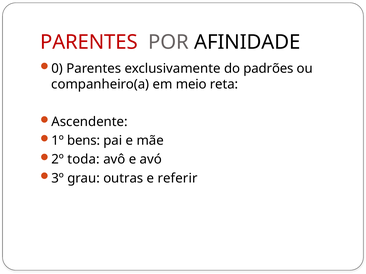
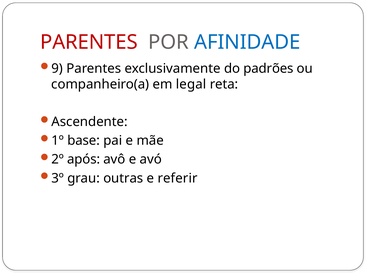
AFINIDADE colour: black -> blue
0: 0 -> 9
meio: meio -> legal
bens: bens -> base
toda: toda -> após
